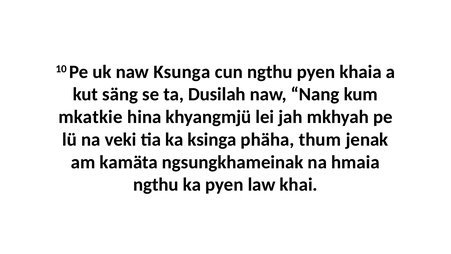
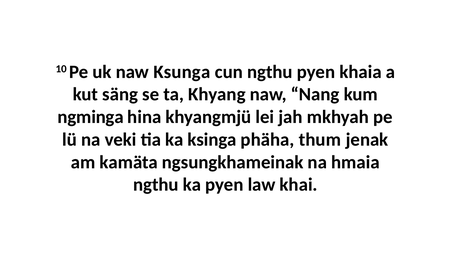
Dusilah: Dusilah -> Khyang
mkatkie: mkatkie -> ngminga
